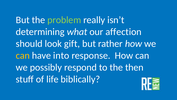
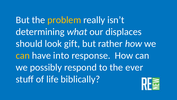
problem colour: light green -> yellow
affection: affection -> displaces
then: then -> ever
